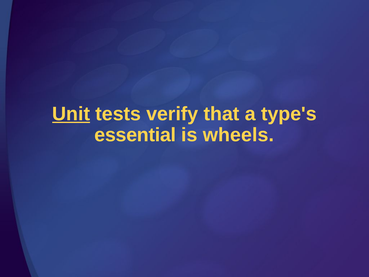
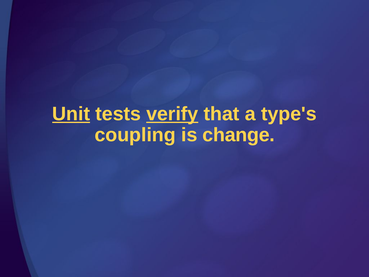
verify underline: none -> present
essential: essential -> coupling
wheels: wheels -> change
